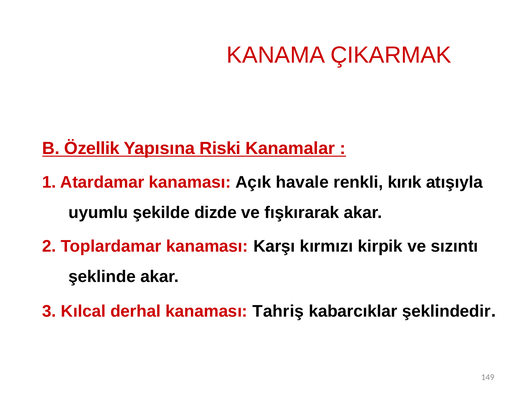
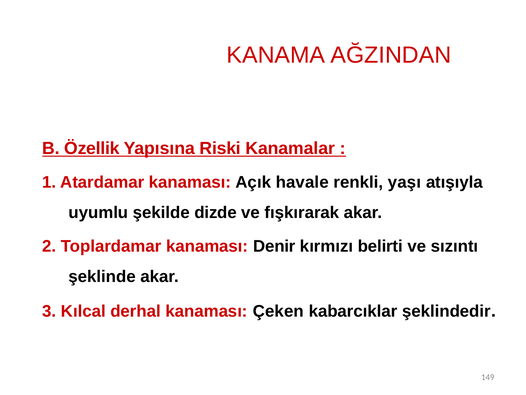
ÇIKARMAK: ÇIKARMAK -> AĞZINDAN
kırık: kırık -> yaşı
Karşı: Karşı -> Denir
kirpik: kirpik -> belirti
Tahriş: Tahriş -> Çeken
